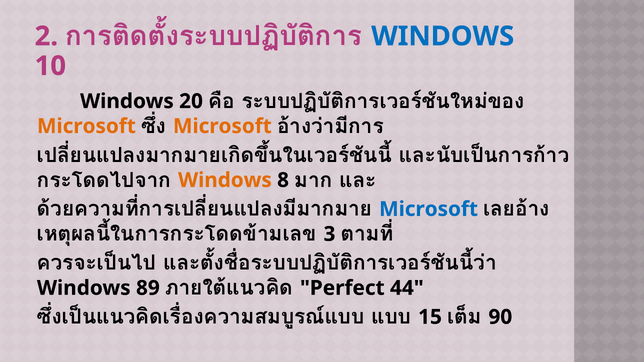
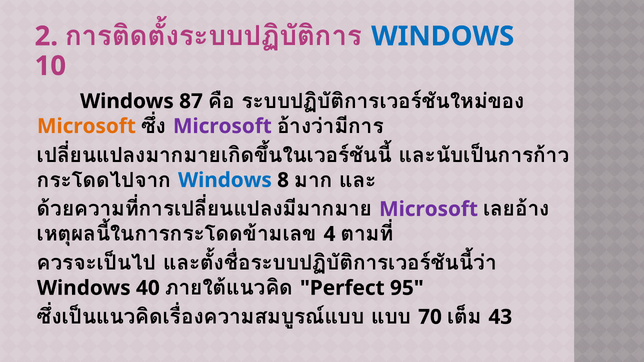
20: 20 -> 87
Microsoft at (222, 126) colour: orange -> purple
Windows at (225, 180) colour: orange -> blue
Microsoft at (429, 209) colour: blue -> purple
3: 3 -> 4
89: 89 -> 40
44: 44 -> 95
15: 15 -> 70
90: 90 -> 43
